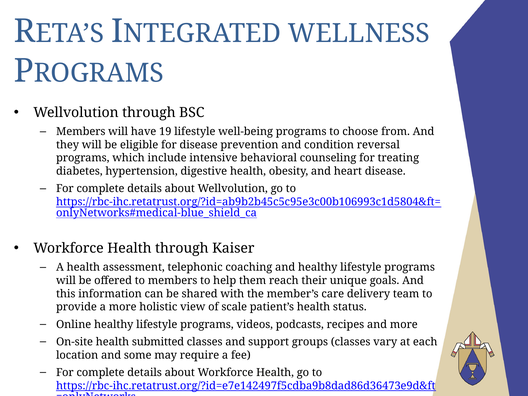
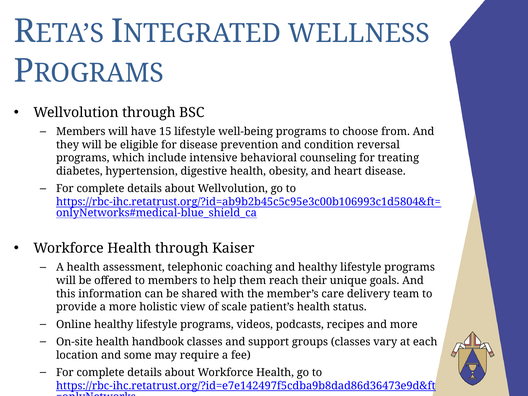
19: 19 -> 15
submitted: submitted -> handbook
